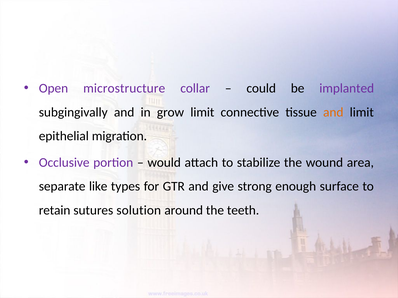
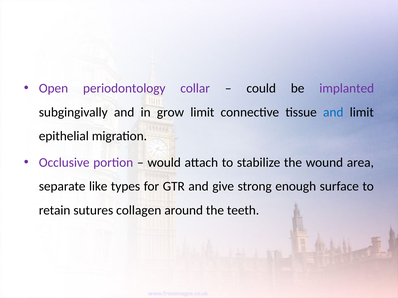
microstructure: microstructure -> periodontology
and at (333, 112) colour: orange -> blue
solution: solution -> collagen
